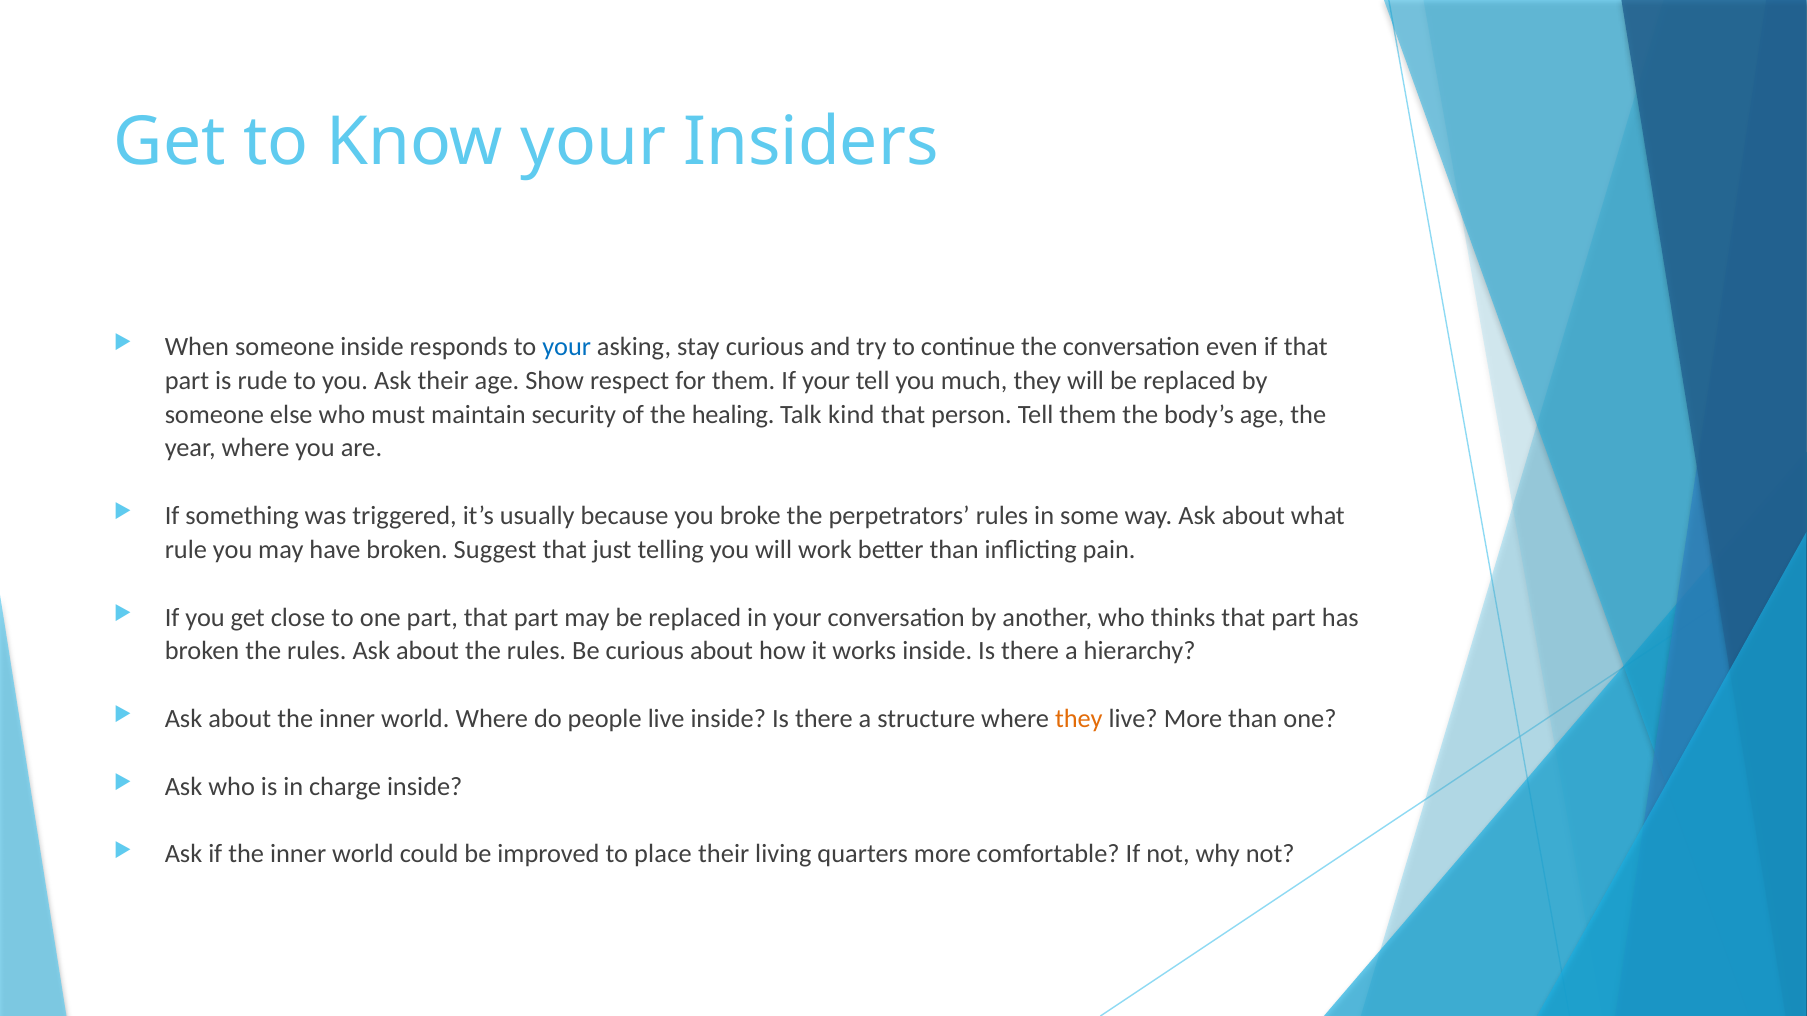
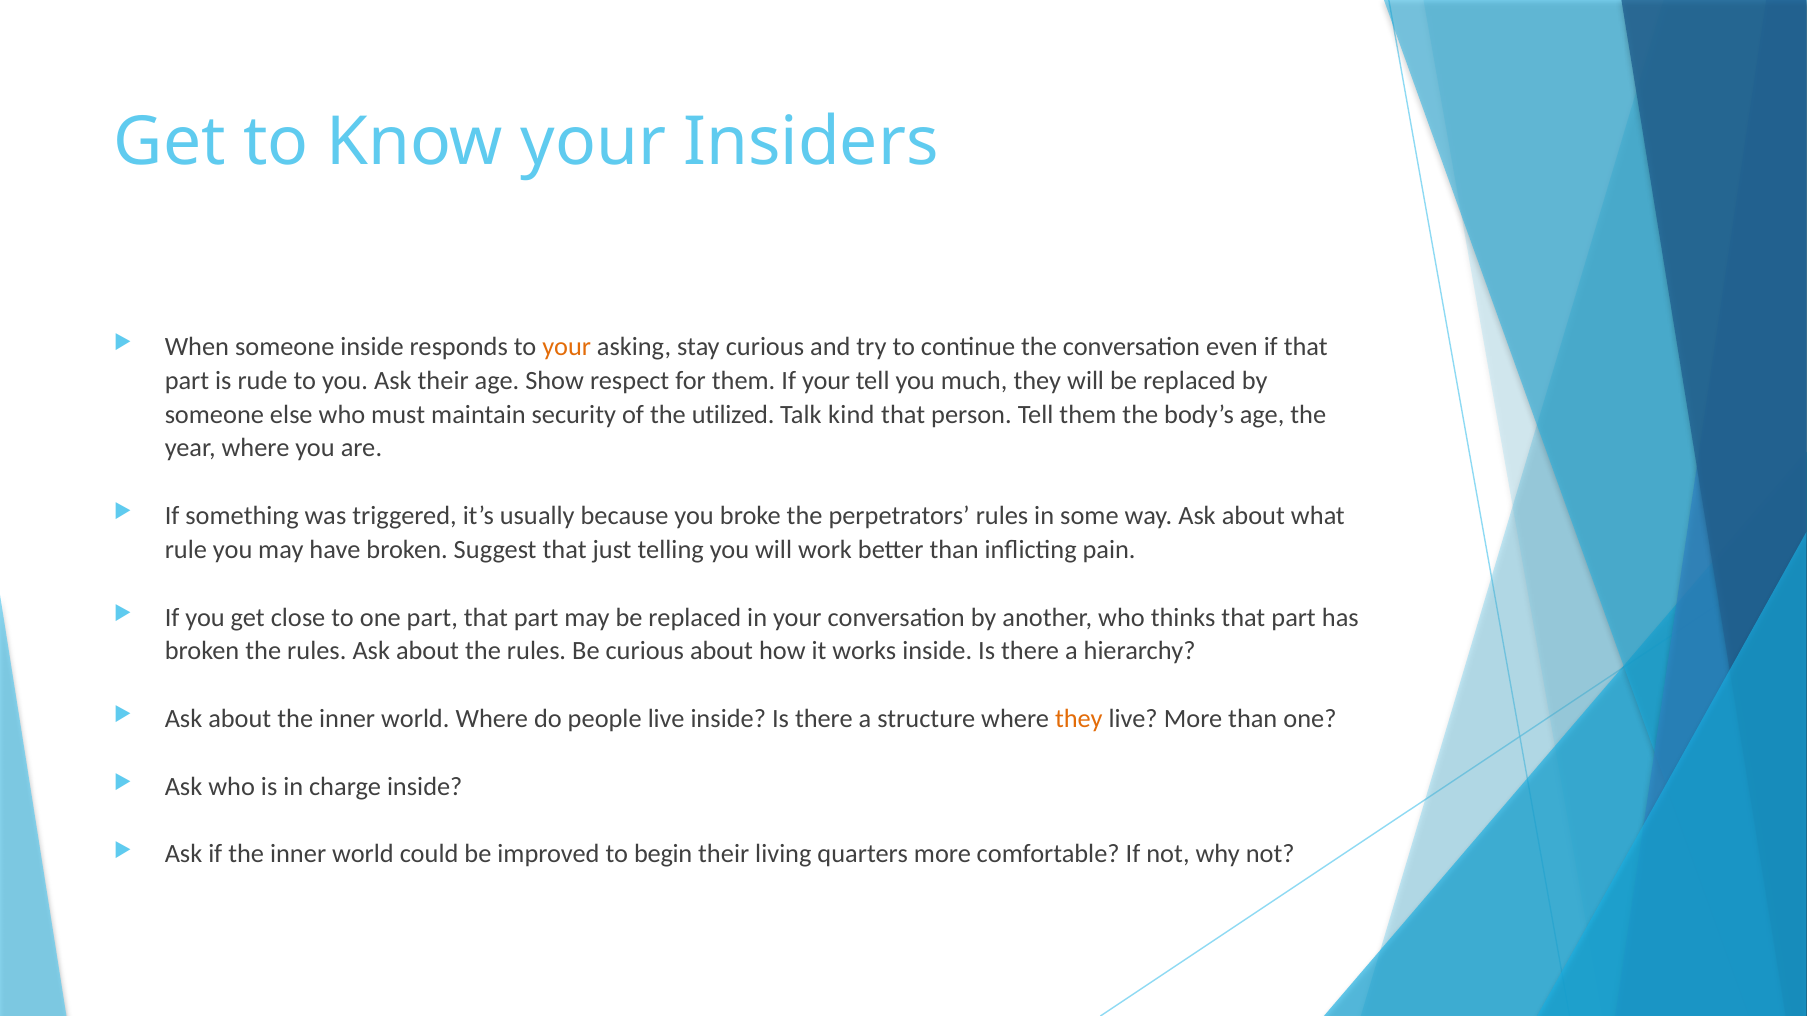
your at (567, 347) colour: blue -> orange
healing: healing -> utilized
place: place -> begin
